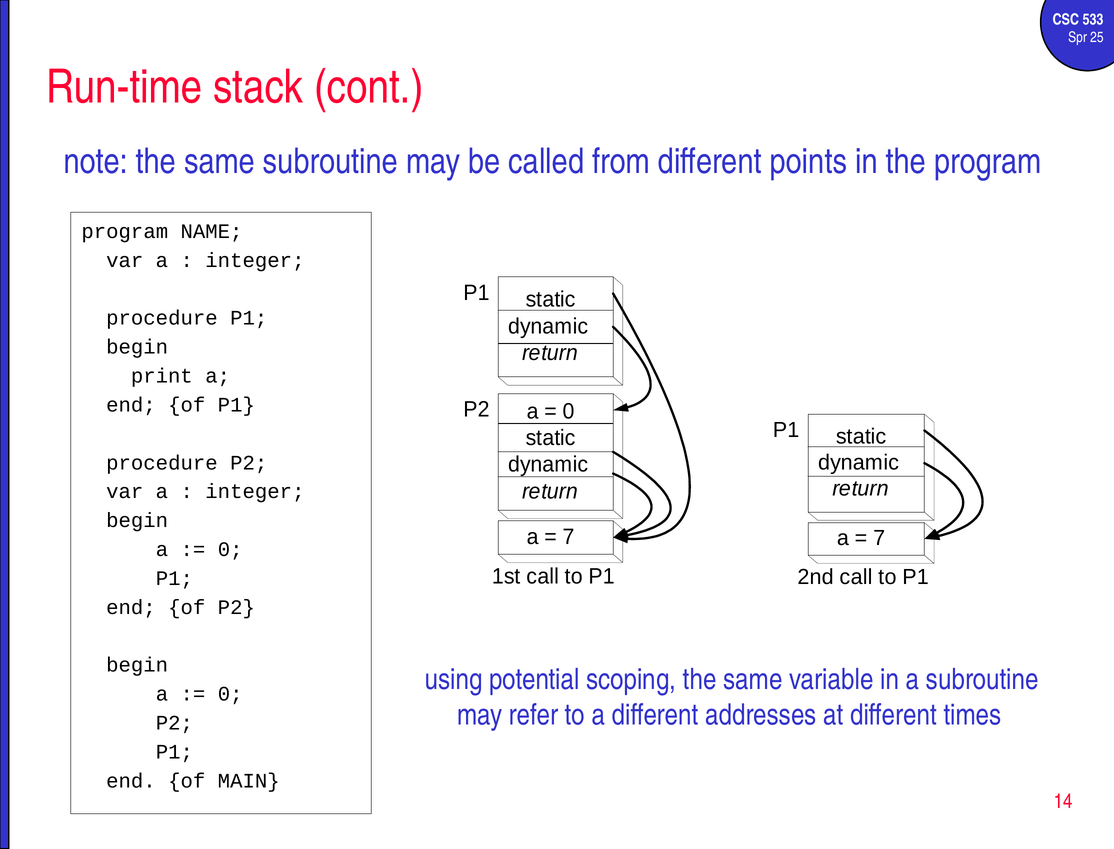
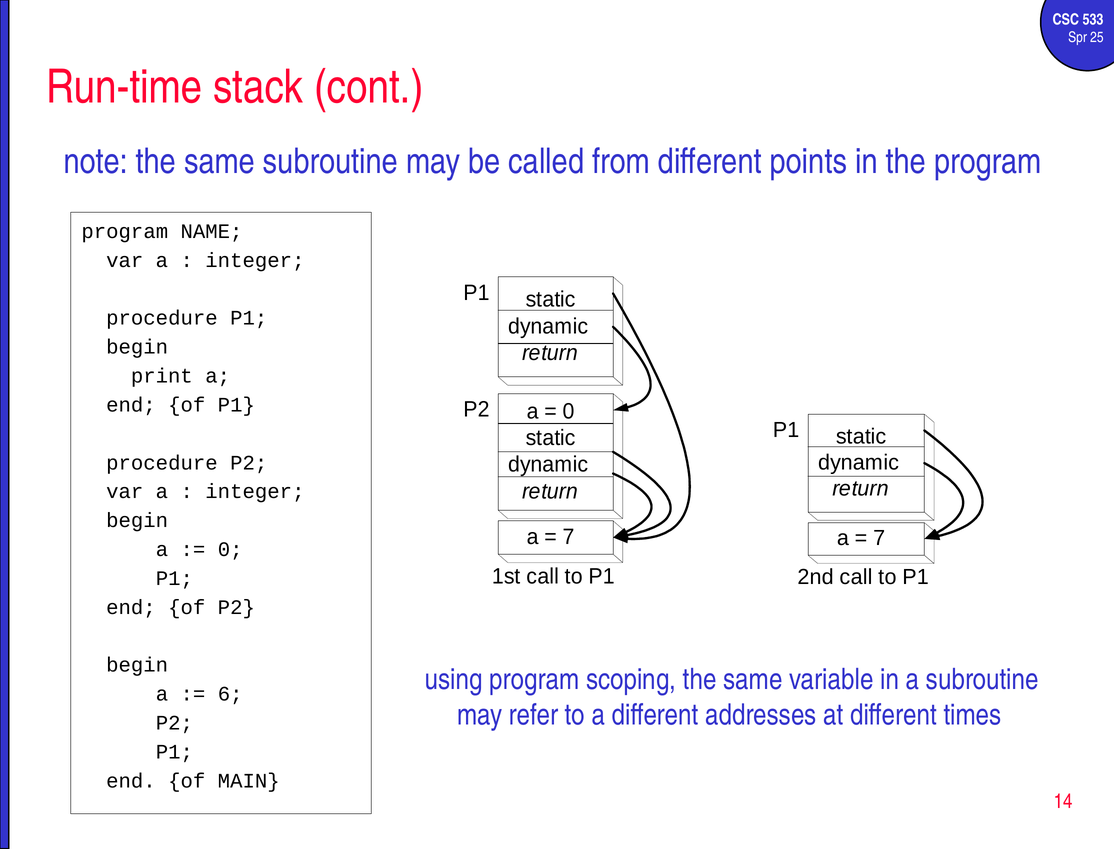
using potential: potential -> program
0 at (230, 694): 0 -> 6
